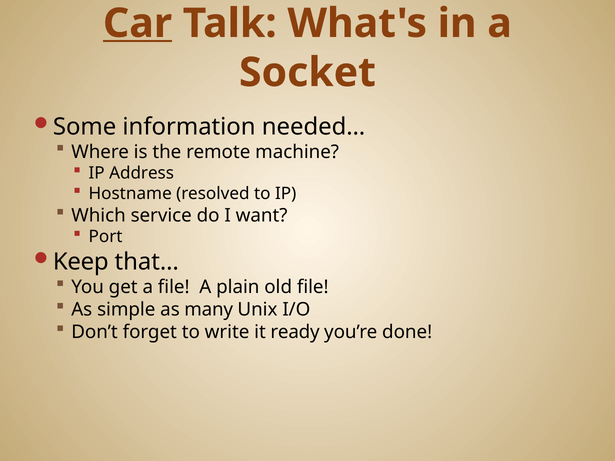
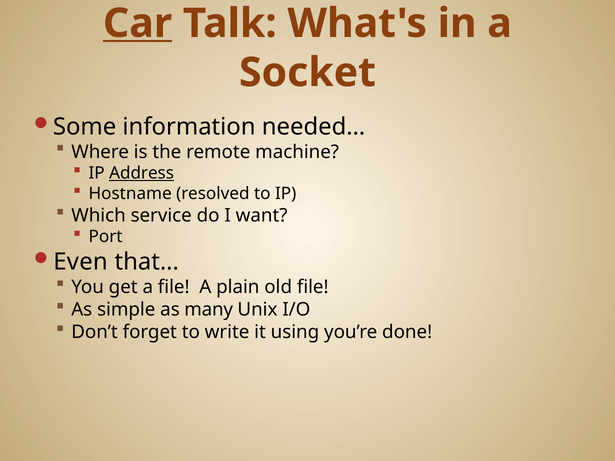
Address underline: none -> present
Keep: Keep -> Even
ready: ready -> using
